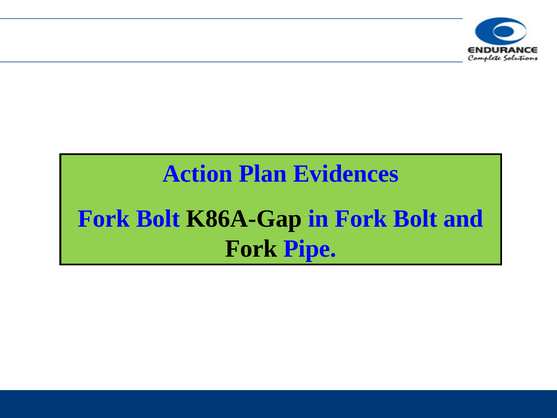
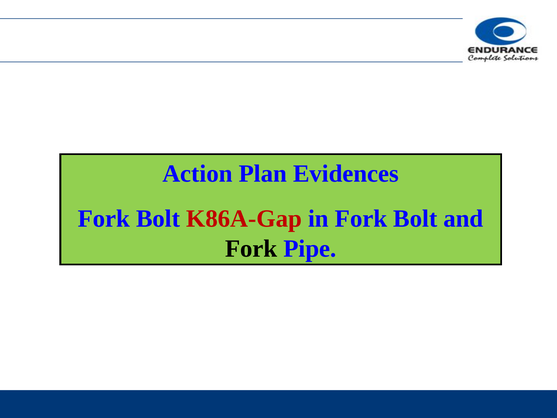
K86A-Gap colour: black -> red
